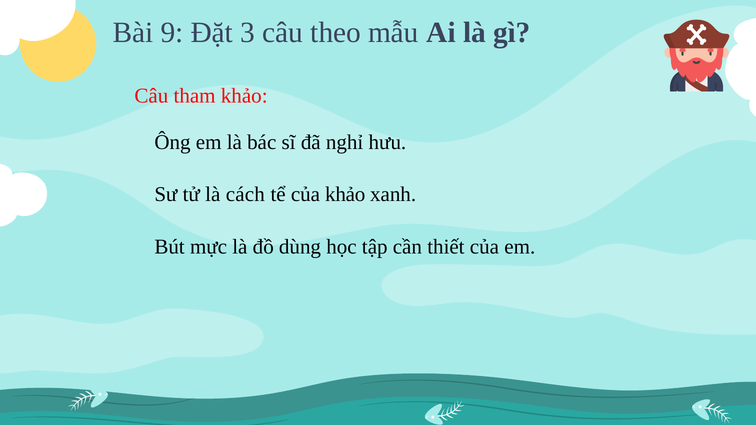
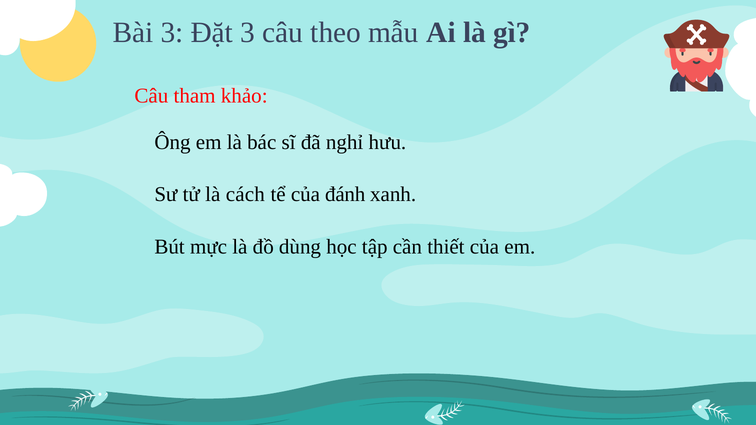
Bài 9: 9 -> 3
của khảo: khảo -> đánh
